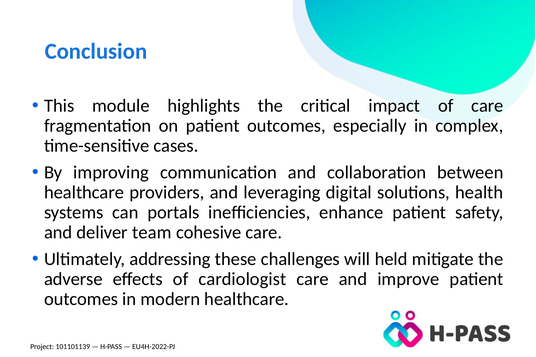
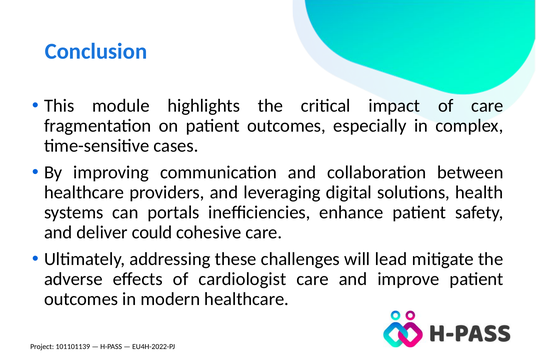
team: team -> could
held: held -> lead
